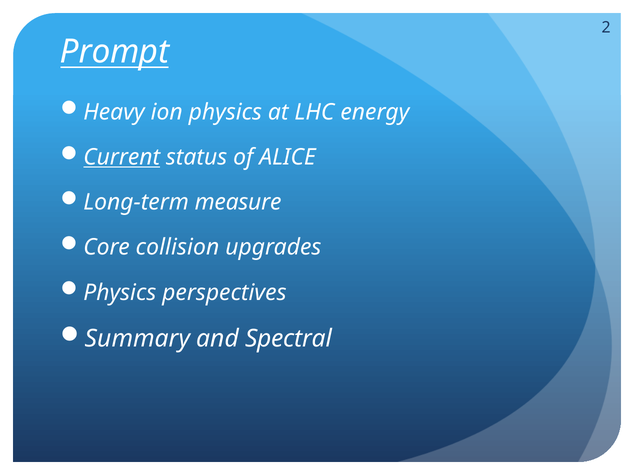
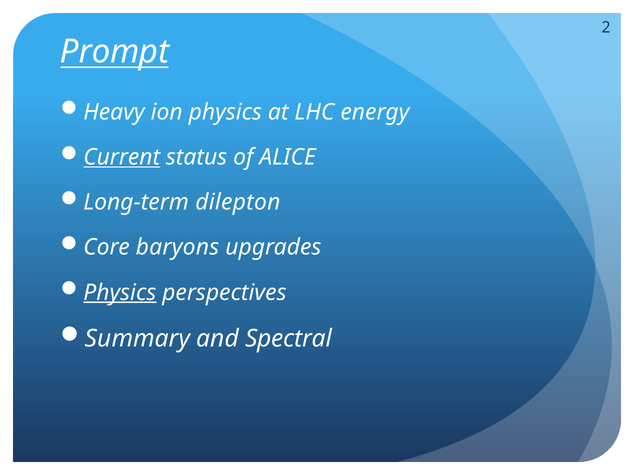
measure: measure -> dilepton
collision: collision -> baryons
Physics at (120, 293) underline: none -> present
